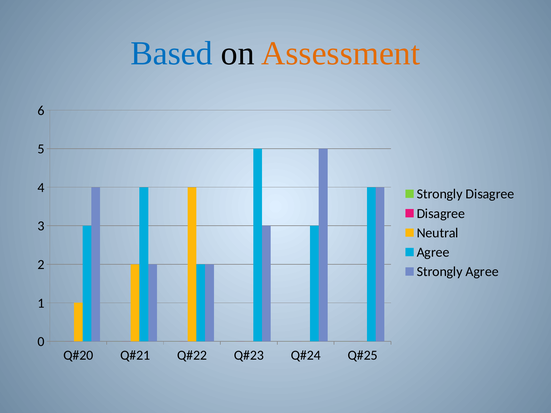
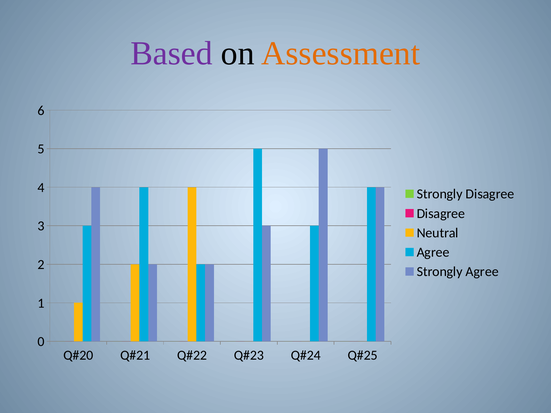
Based colour: blue -> purple
